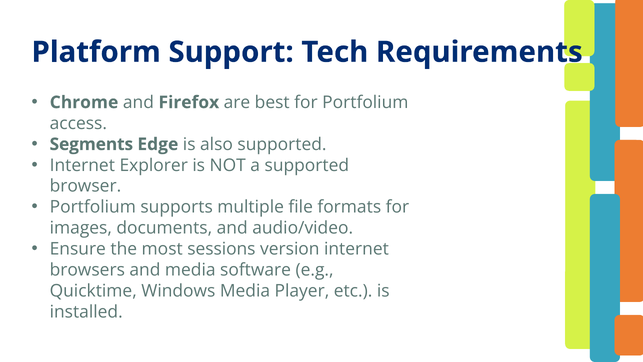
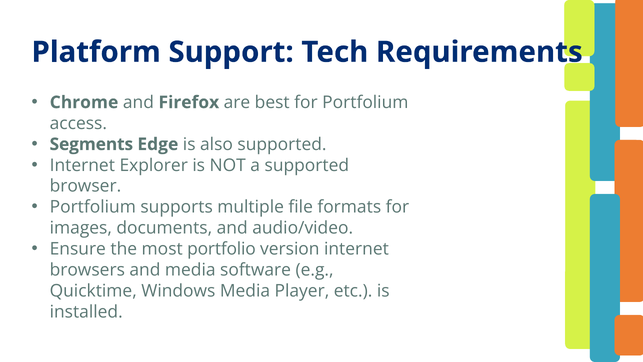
sessions: sessions -> portfolio
